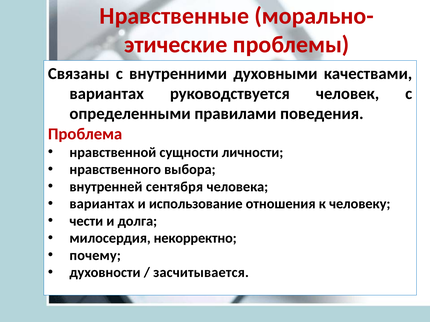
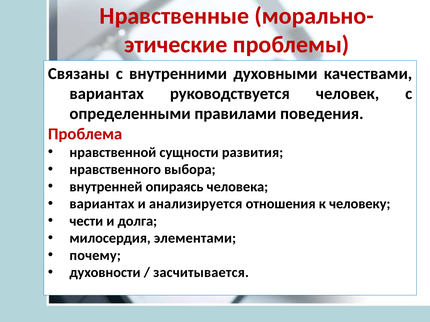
личности: личности -> развития
сентября: сентября -> опираясь
использование: использование -> анализируется
некорректно: некорректно -> элементами
